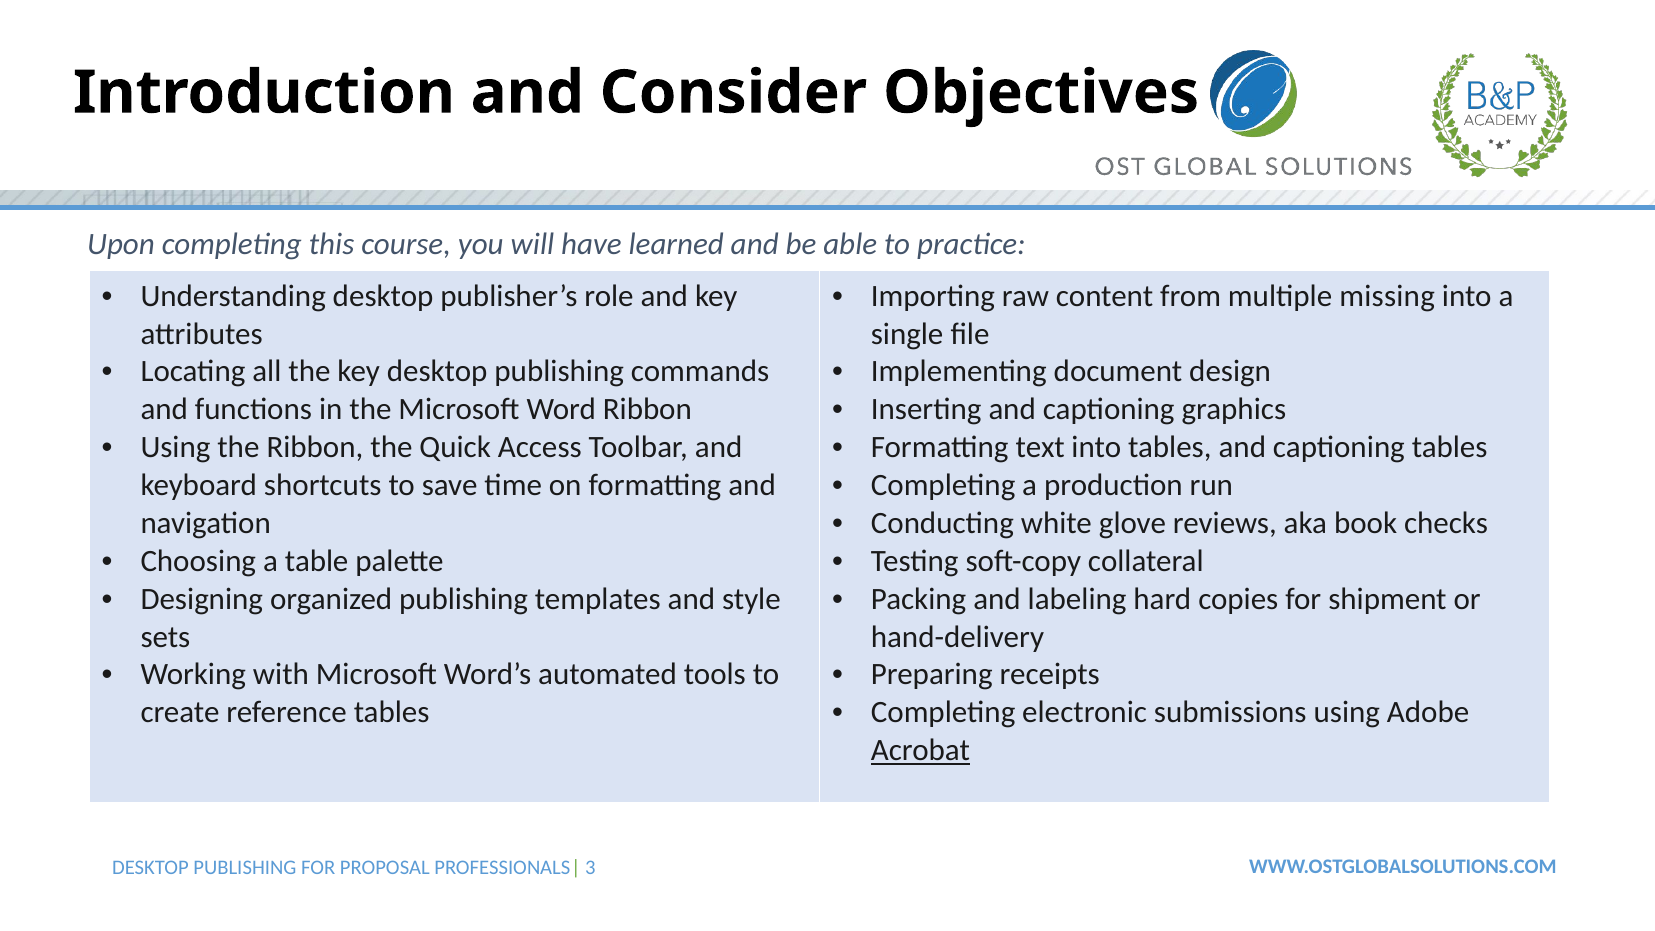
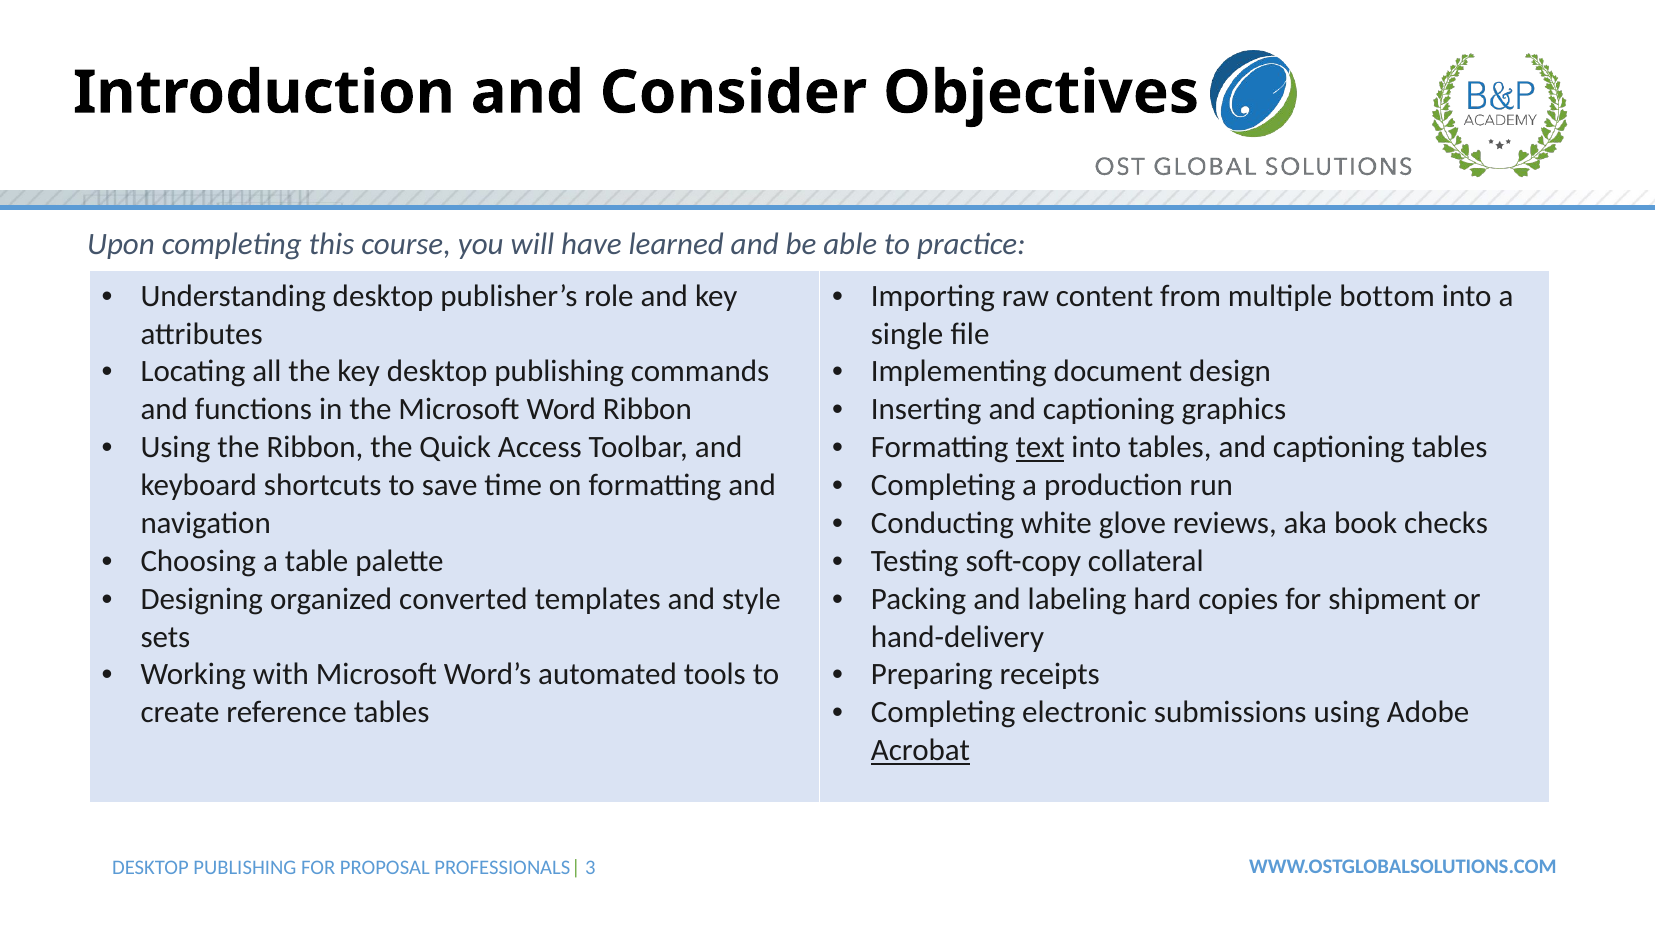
missing: missing -> bottom
text underline: none -> present
organized publishing: publishing -> converted
